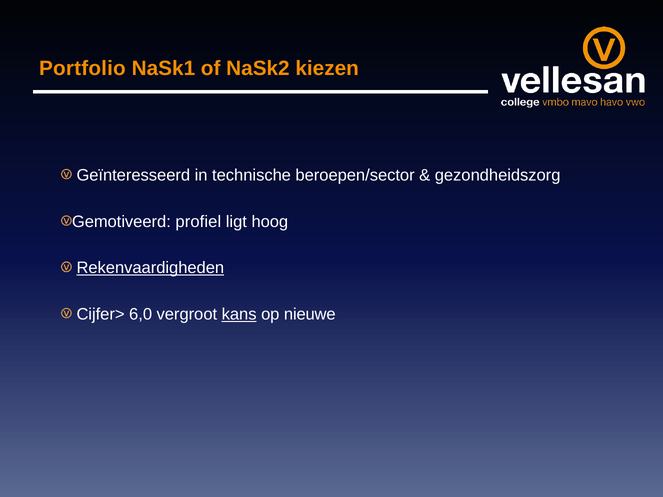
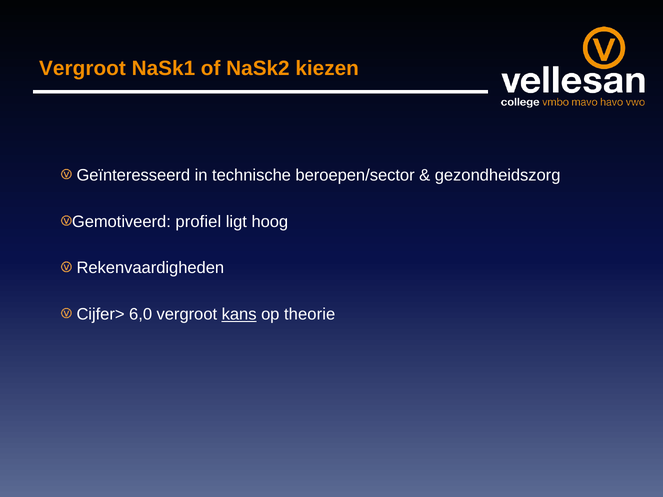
Portfolio at (82, 68): Portfolio -> Vergroot
Rekenvaardigheden underline: present -> none
nieuwe: nieuwe -> theorie
